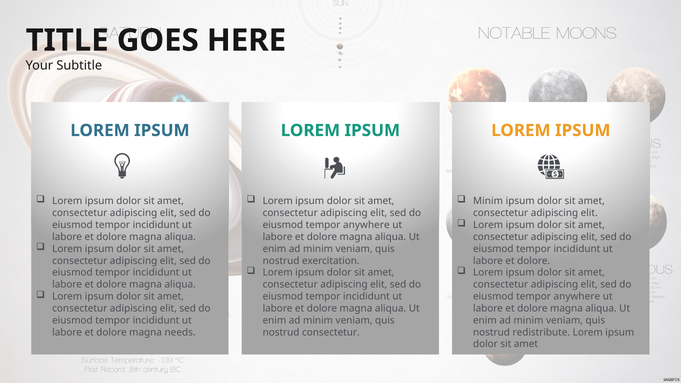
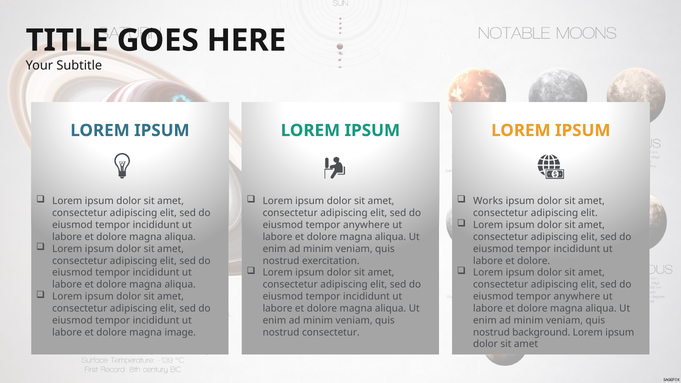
Minim at (488, 201): Minim -> Works
needs: needs -> image
redistribute: redistribute -> background
